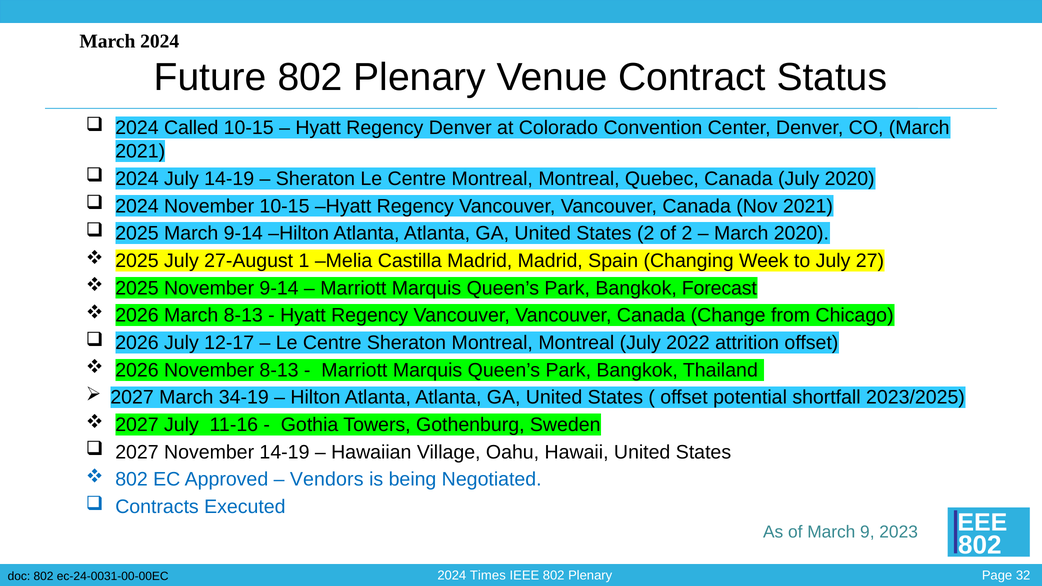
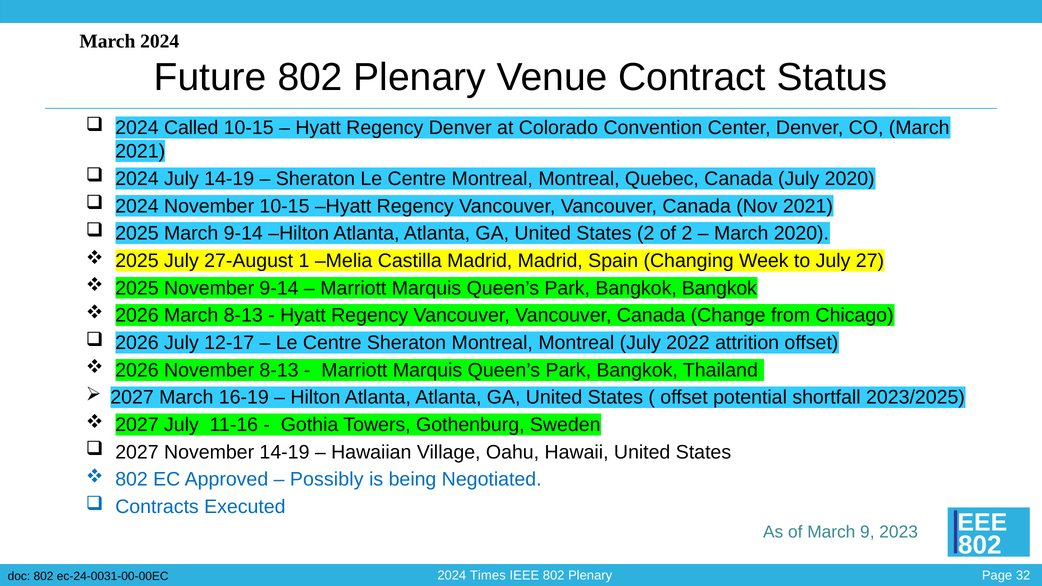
Bangkok Forecast: Forecast -> Bangkok
34-19: 34-19 -> 16-19
Vendors: Vendors -> Possibly
